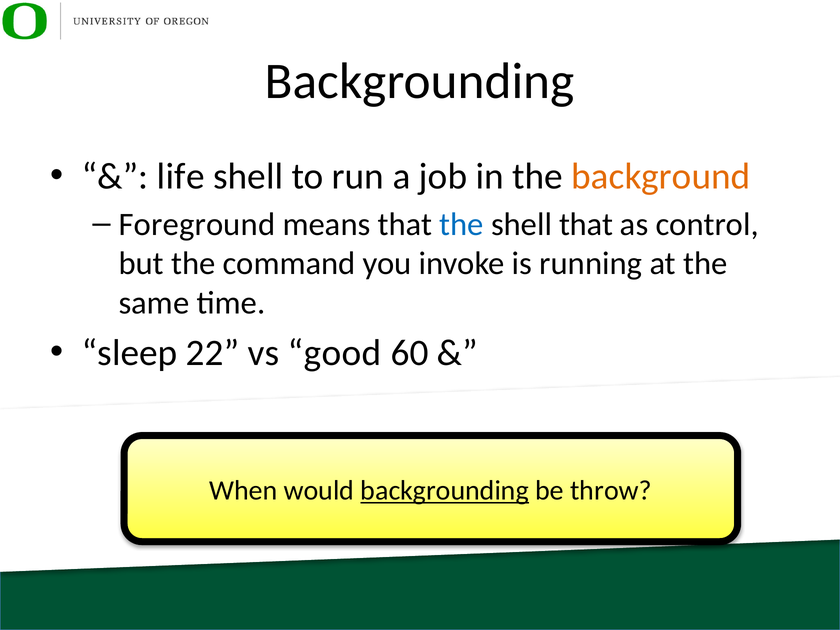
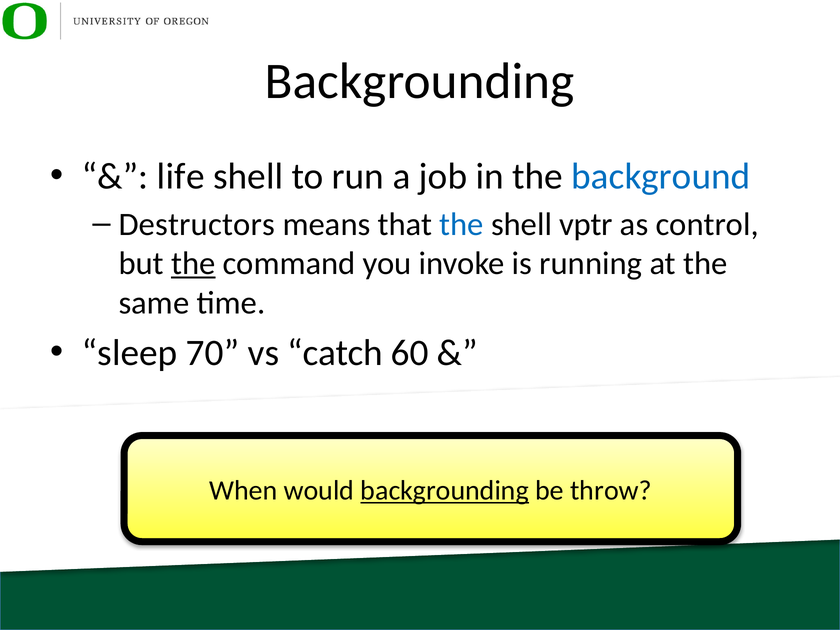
background colour: orange -> blue
Foreground: Foreground -> Destructors
shell that: that -> vptr
the at (193, 264) underline: none -> present
22: 22 -> 70
good: good -> catch
